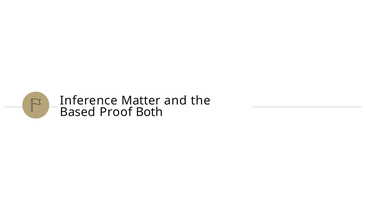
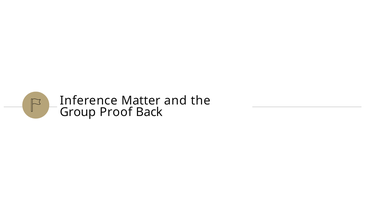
Based: Based -> Group
Both: Both -> Back
